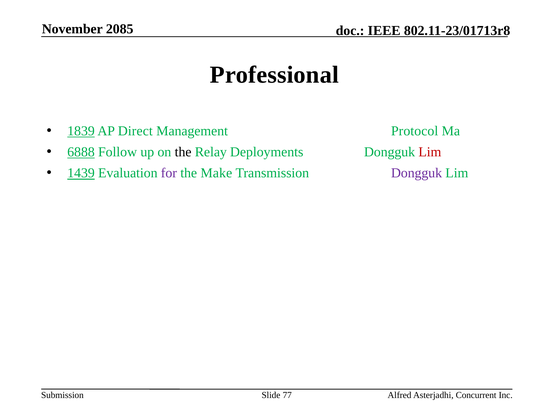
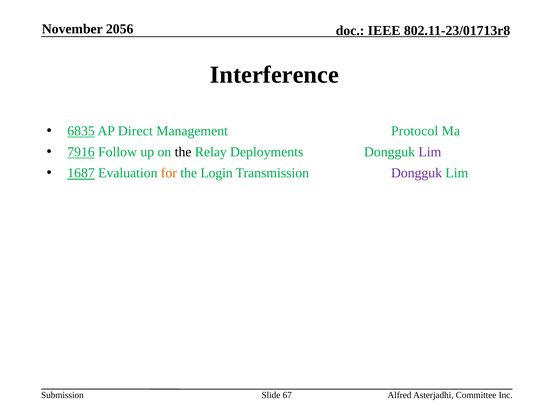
2085: 2085 -> 2056
Professional: Professional -> Interference
1839: 1839 -> 6835
6888: 6888 -> 7916
Lim at (430, 152) colour: red -> purple
1439: 1439 -> 1687
for colour: purple -> orange
Make: Make -> Login
77: 77 -> 67
Concurrent: Concurrent -> Committee
